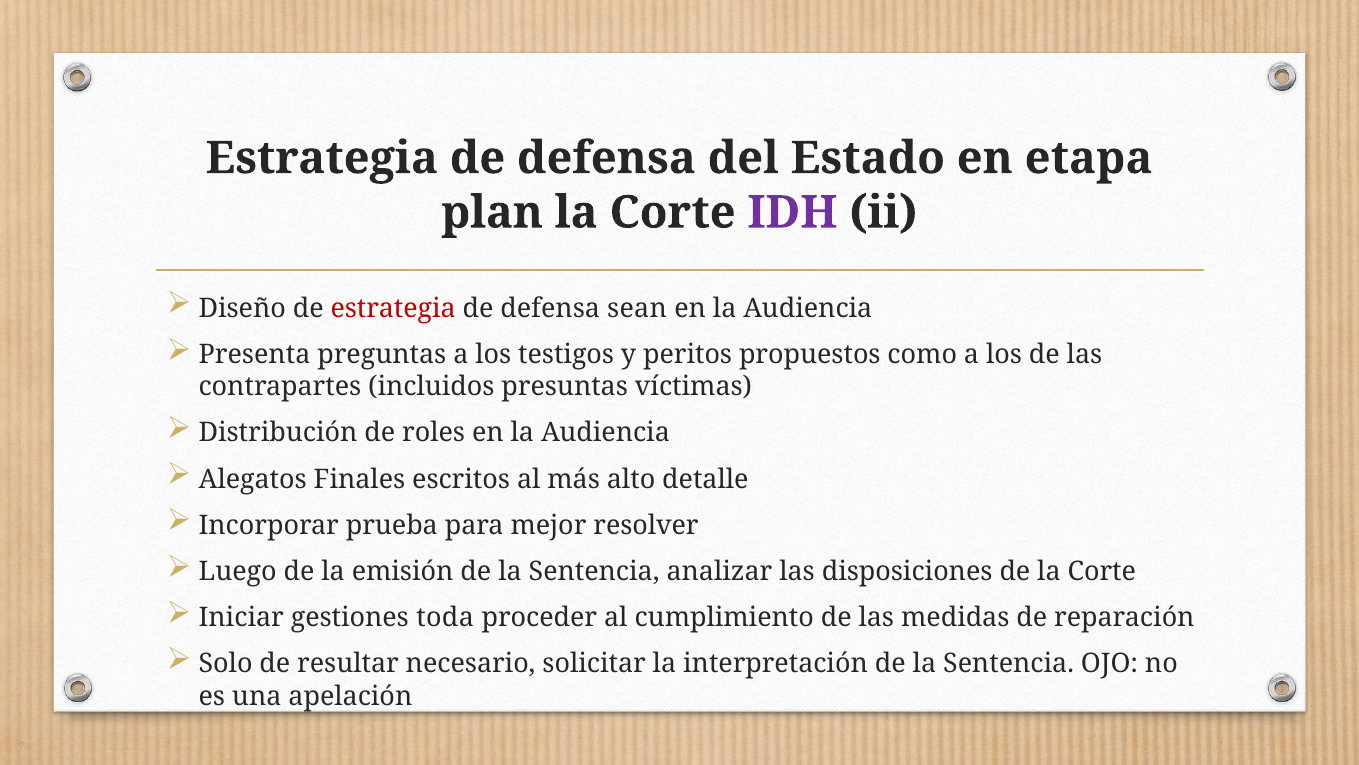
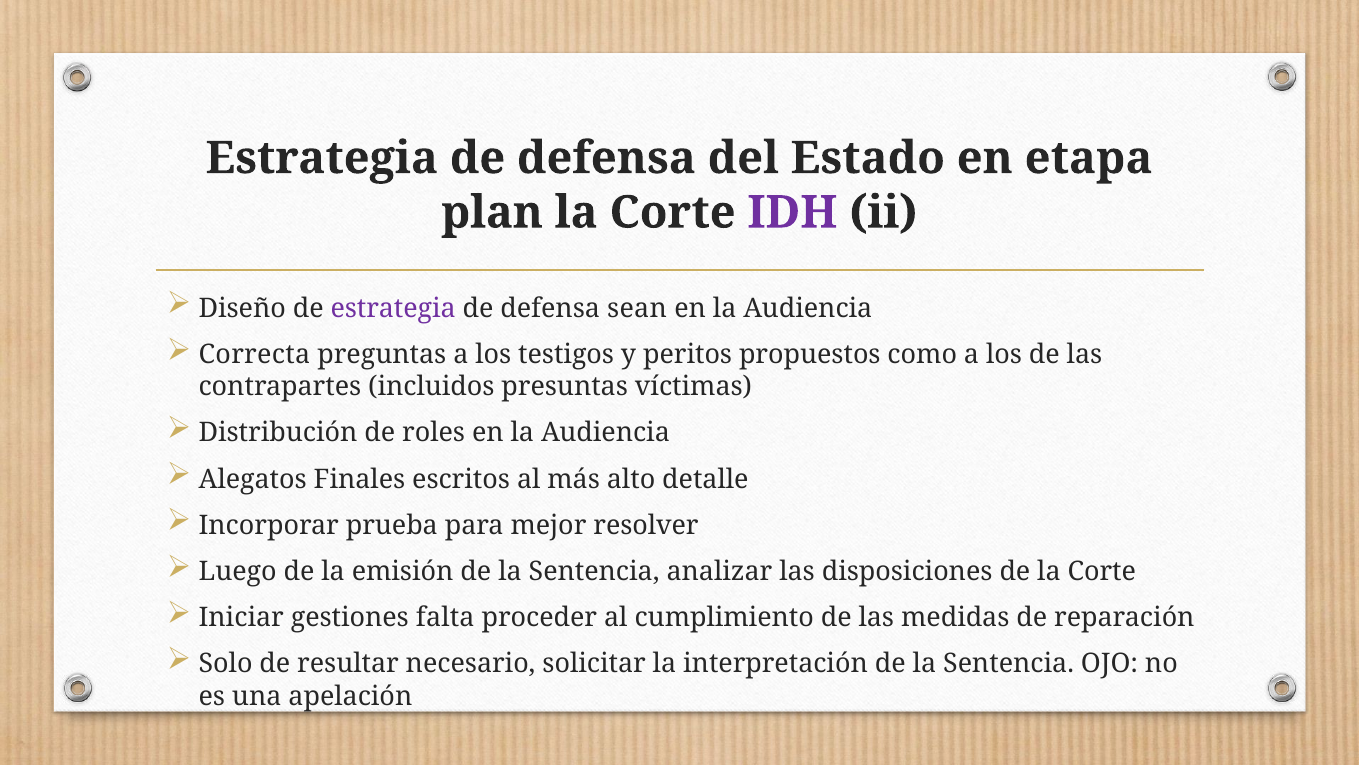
estrategia at (393, 308) colour: red -> purple
Presenta: Presenta -> Correcta
toda: toda -> falta
